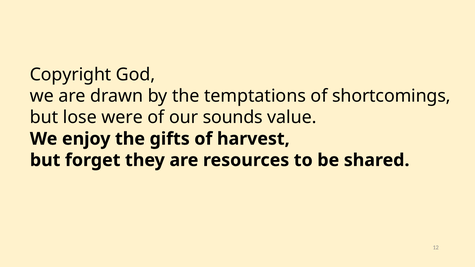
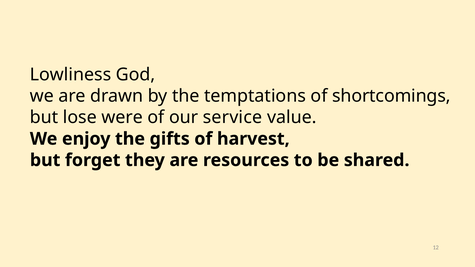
Copyright: Copyright -> Lowliness
sounds: sounds -> service
